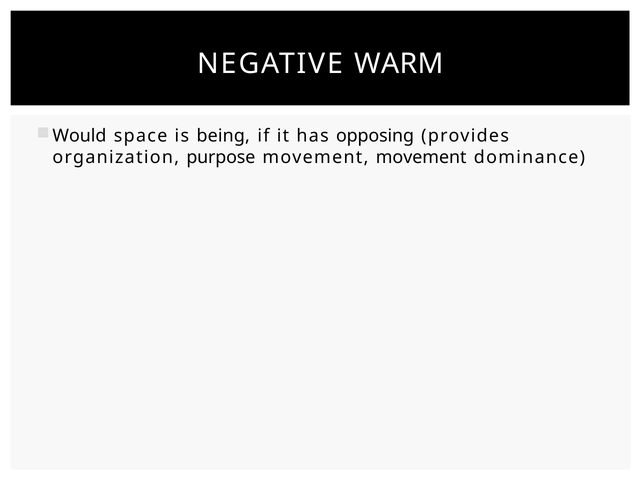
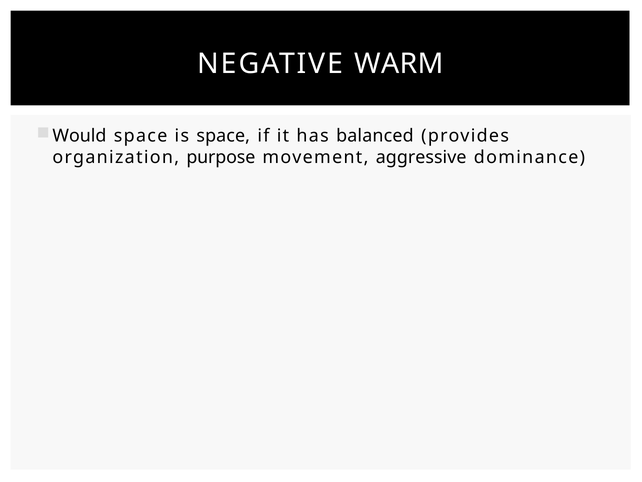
is being: being -> space
opposing: opposing -> balanced
movement movement: movement -> aggressive
